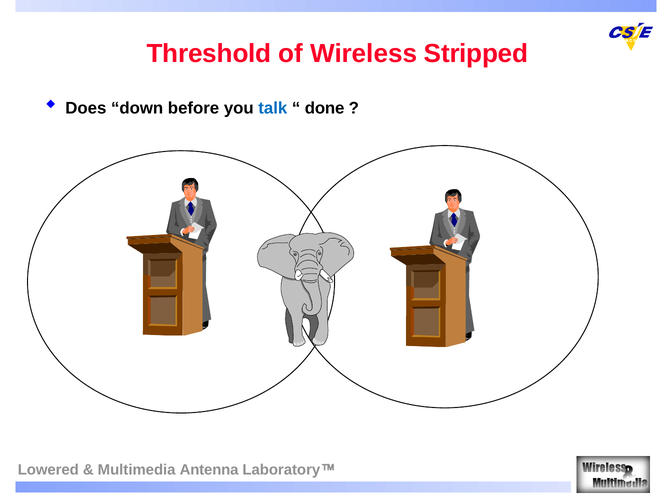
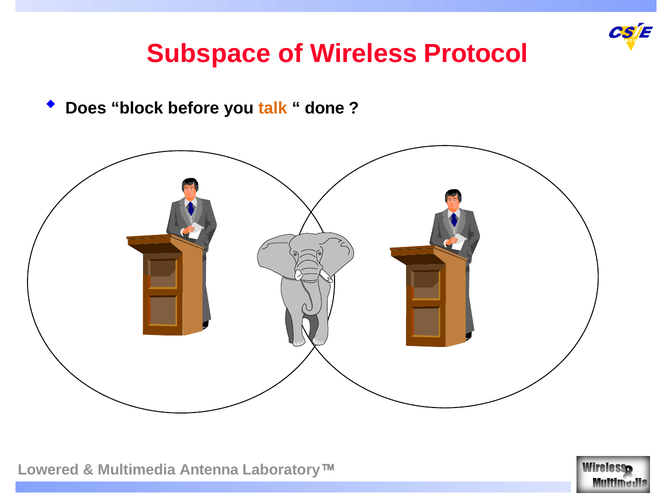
Threshold: Threshold -> Subspace
Stripped: Stripped -> Protocol
down: down -> block
talk colour: blue -> orange
